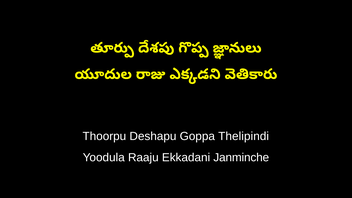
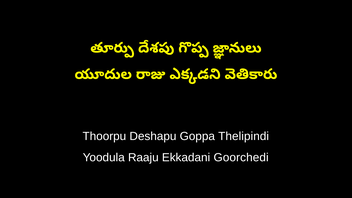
Janminche: Janminche -> Goorchedi
